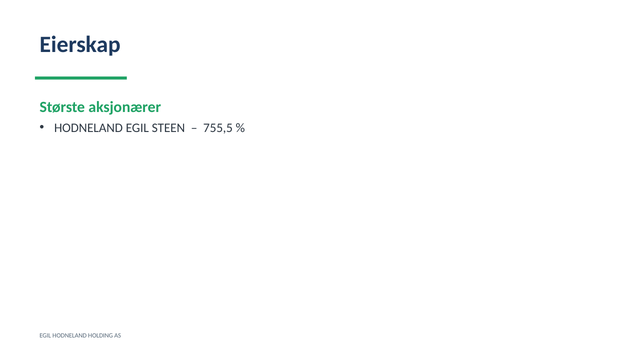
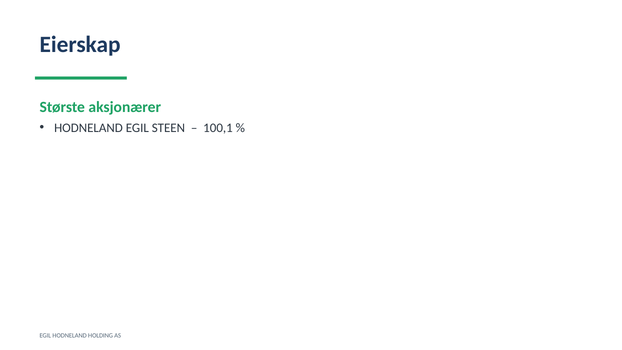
755,5: 755,5 -> 100,1
